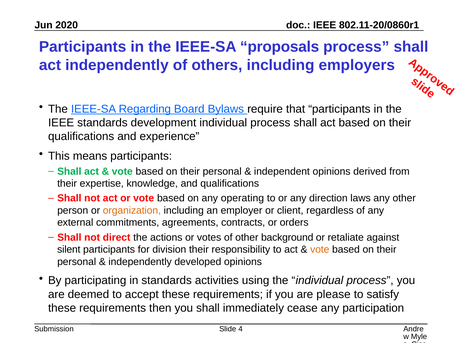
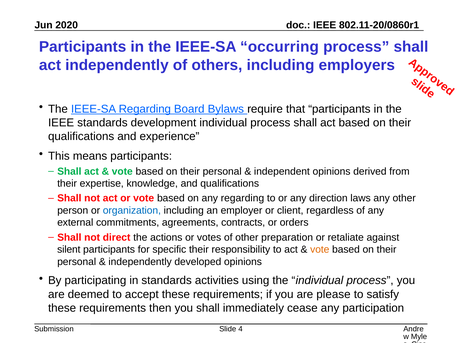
proposals: proposals -> occurring
any operating: operating -> regarding
organization colour: orange -> blue
background: background -> preparation
division: division -> specific
